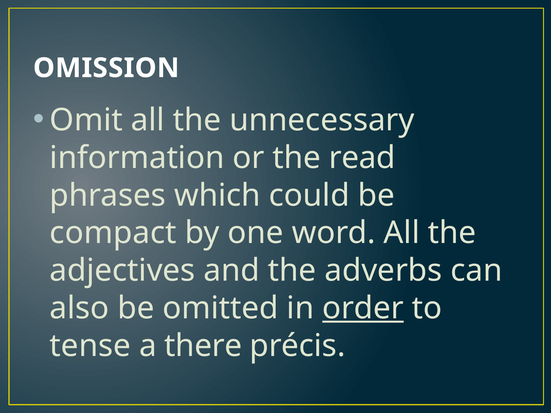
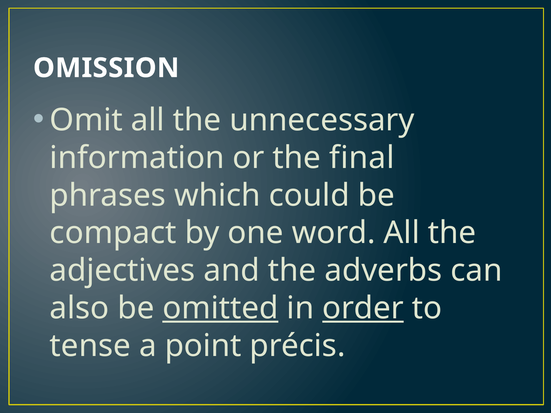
read: read -> final
omitted underline: none -> present
there: there -> point
